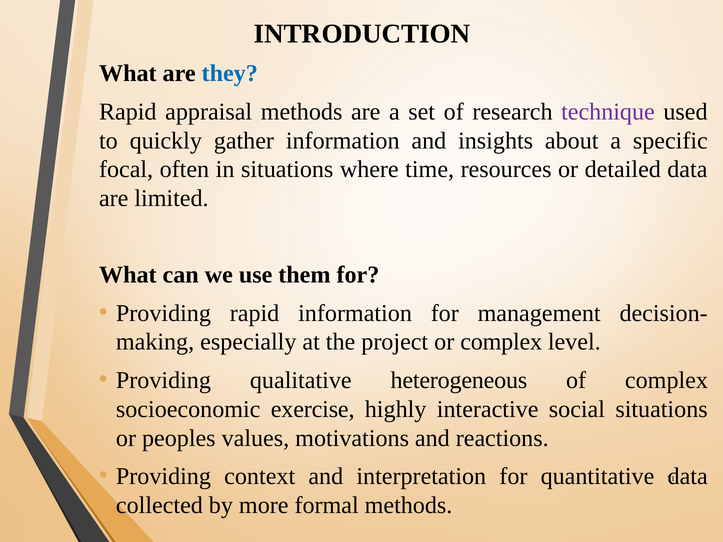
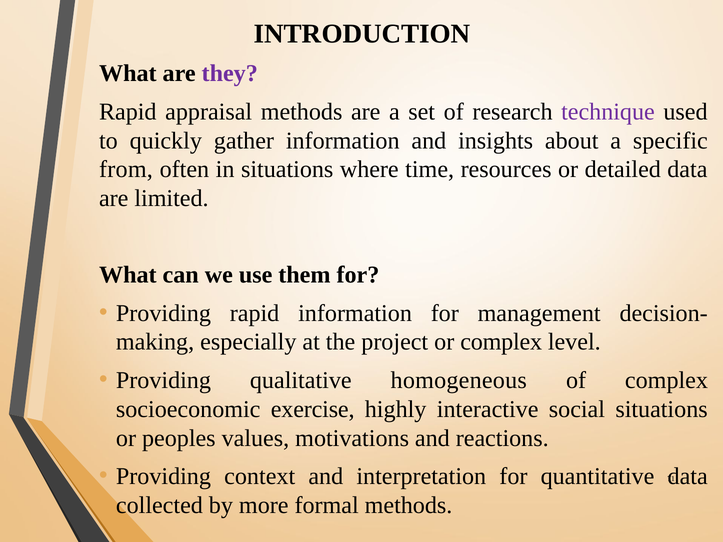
they colour: blue -> purple
focal: focal -> from
heterogeneous: heterogeneous -> homogeneous
